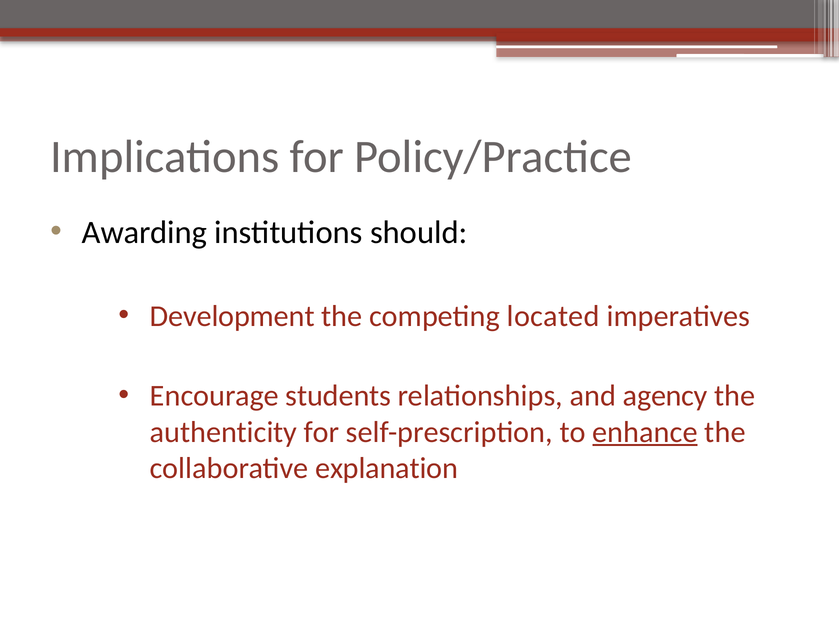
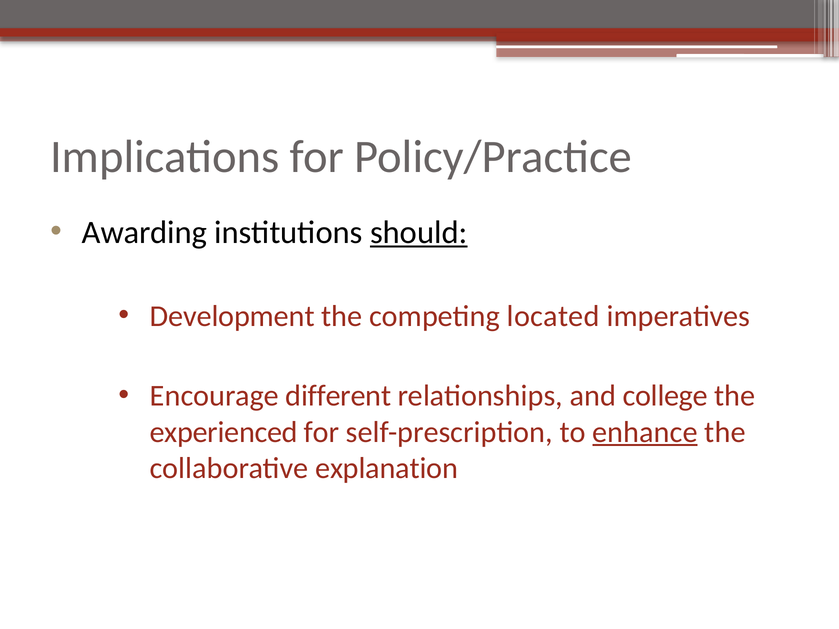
should underline: none -> present
students: students -> different
agency: agency -> college
authenticity: authenticity -> experienced
